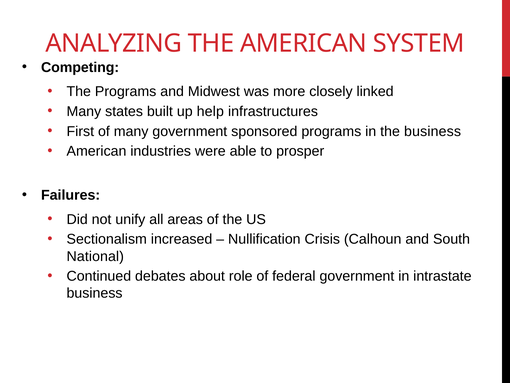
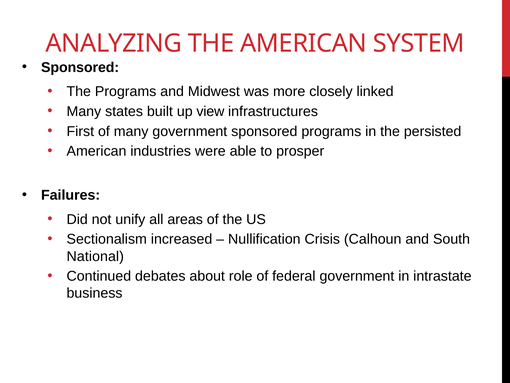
Competing at (80, 67): Competing -> Sponsored
help: help -> view
the business: business -> persisted
